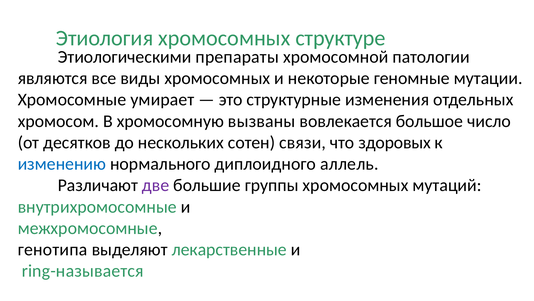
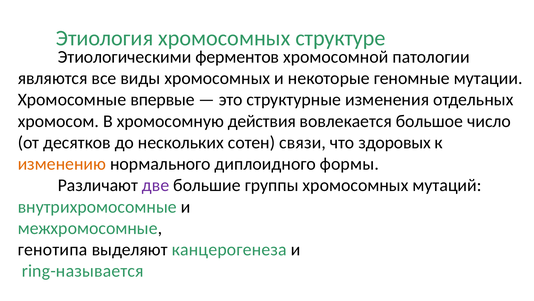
препараты: препараты -> ферментов
умирает: умирает -> впервые
вызваны: вызваны -> действия
изменению colour: blue -> orange
аллель: аллель -> формы
лекарственные: лекарственные -> канцерогенеза
